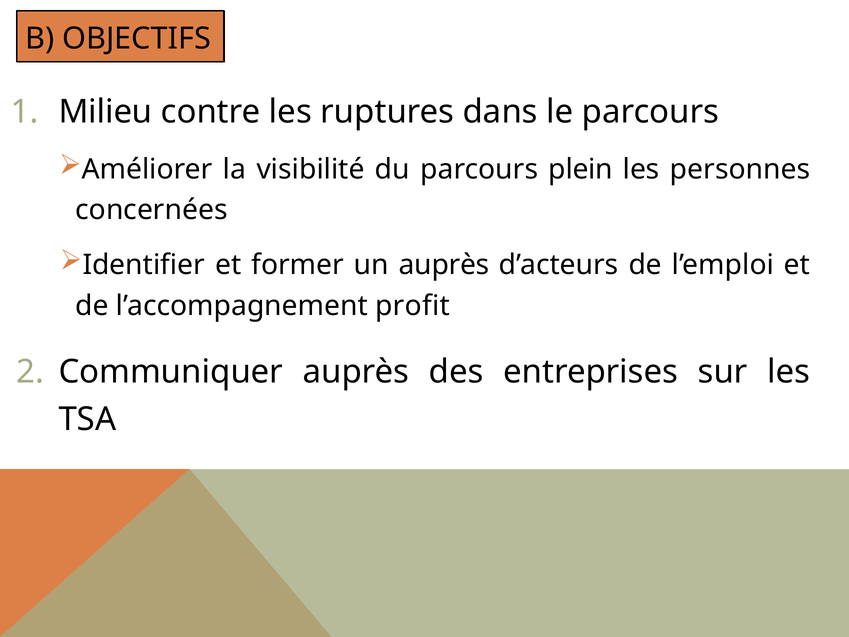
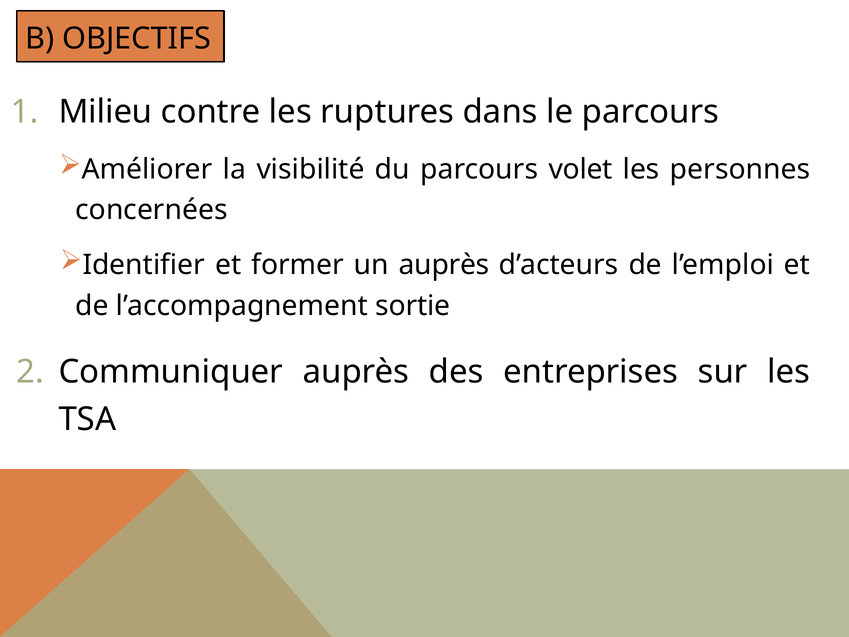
plein: plein -> volet
profit: profit -> sortie
